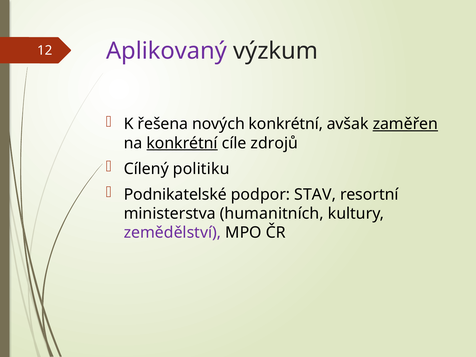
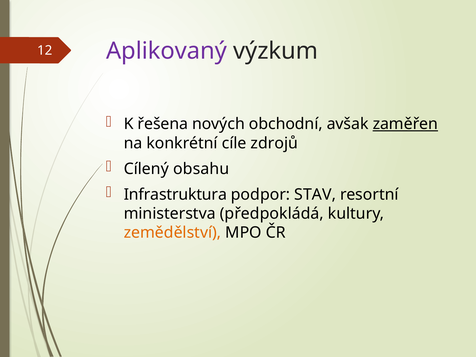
nových konkrétní: konkrétní -> obchodní
konkrétní at (182, 143) underline: present -> none
politiku: politiku -> obsahu
Podnikatelské: Podnikatelské -> Infrastruktura
humanitních: humanitních -> předpokládá
zemědělství colour: purple -> orange
